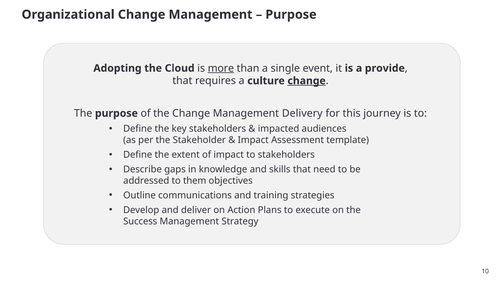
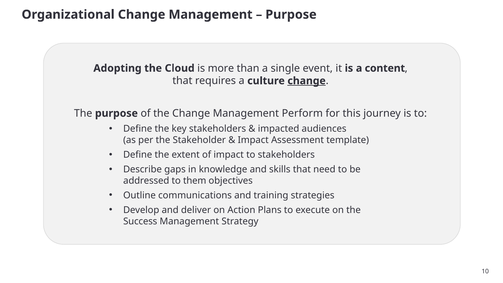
more underline: present -> none
provide: provide -> content
Delivery: Delivery -> Perform
